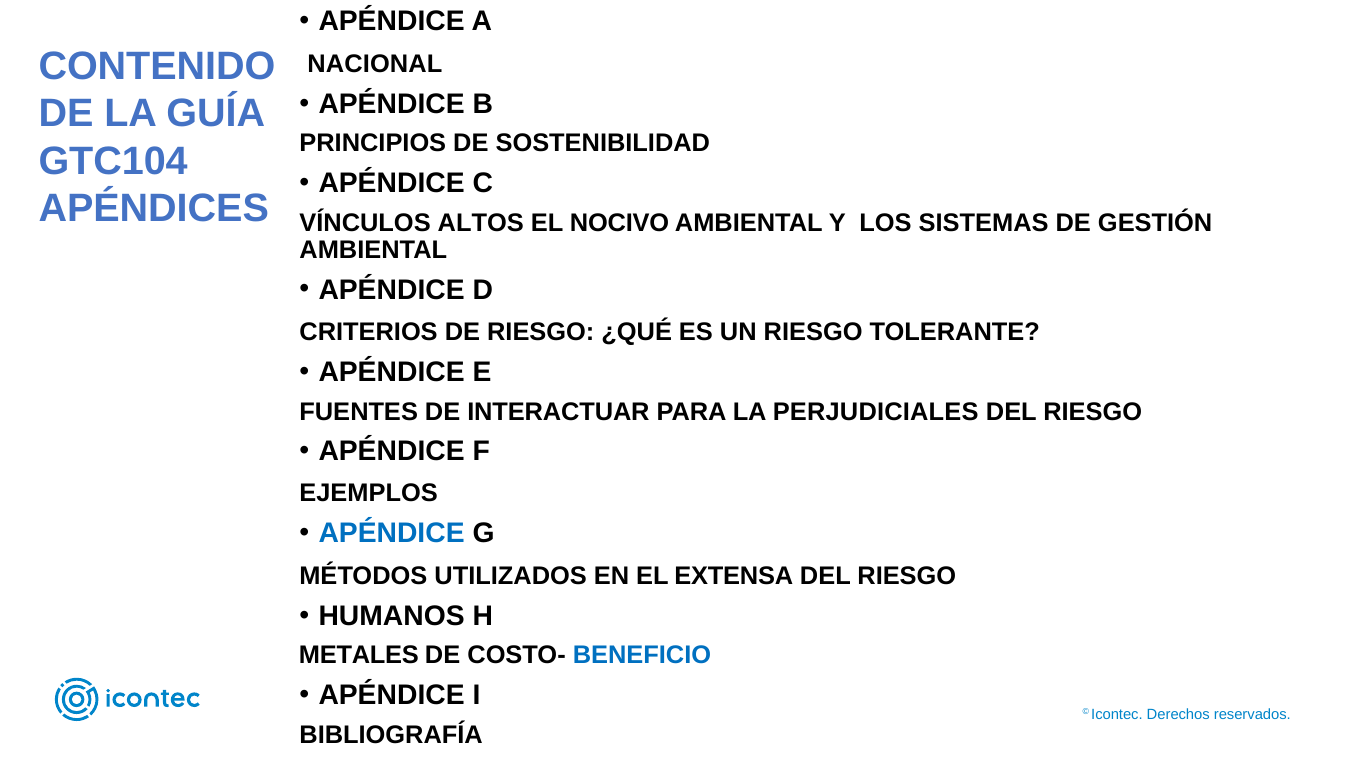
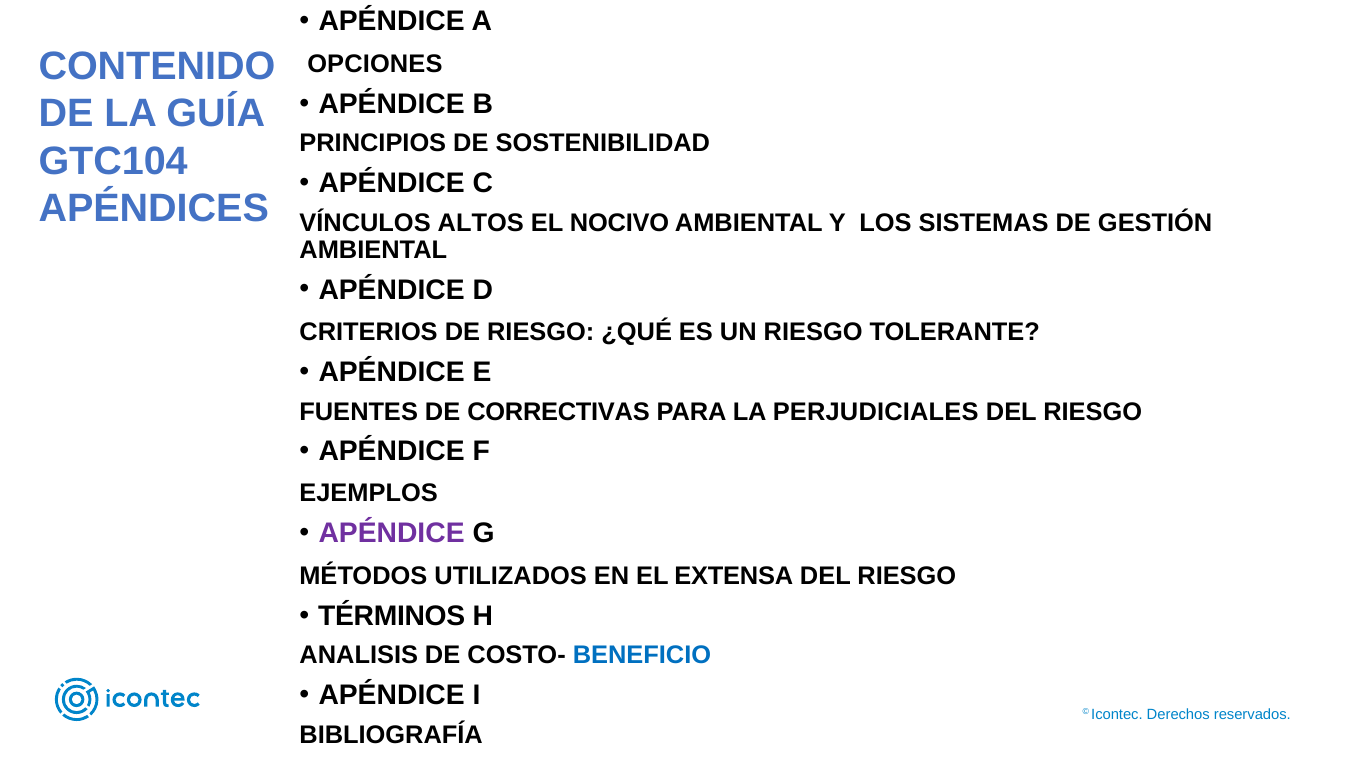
NACIONAL: NACIONAL -> OPCIONES
INTERACTUAR: INTERACTUAR -> CORRECTIVAS
APÉNDICE at (392, 533) colour: blue -> purple
HUMANOS: HUMANOS -> TÉRMINOS
METALES: METALES -> ANALISIS
